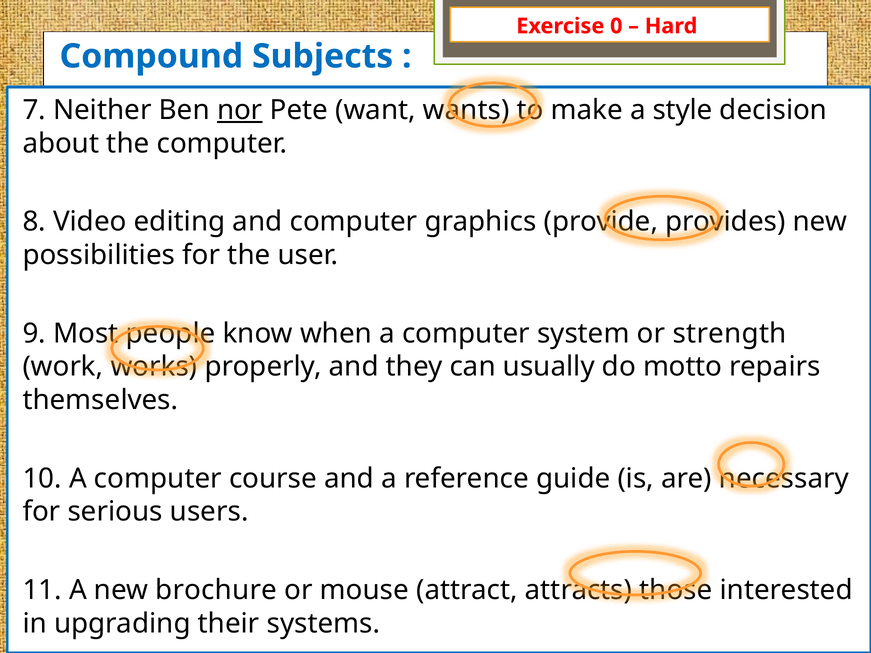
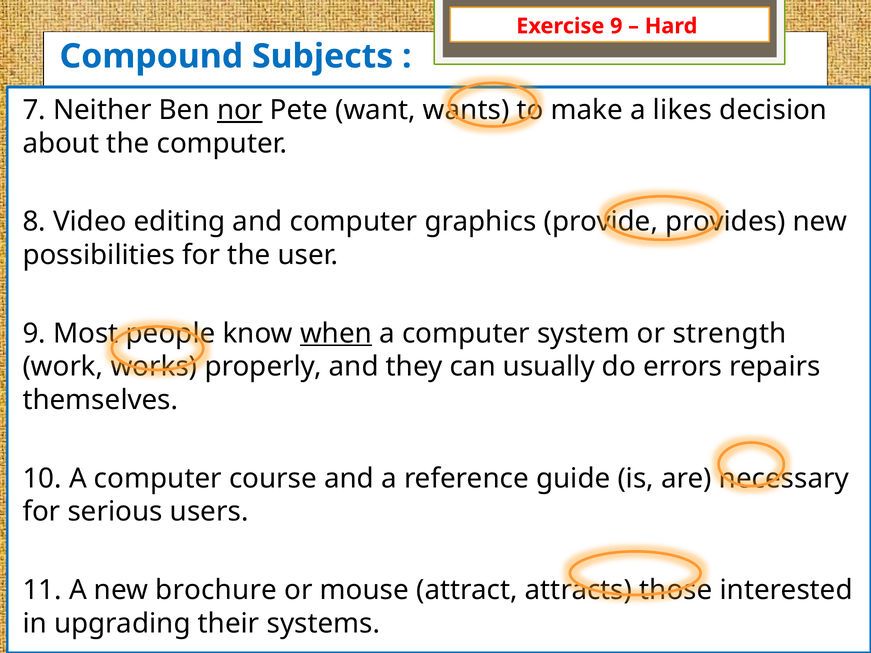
Exercise 0: 0 -> 9
style: style -> likes
when underline: none -> present
motto: motto -> errors
